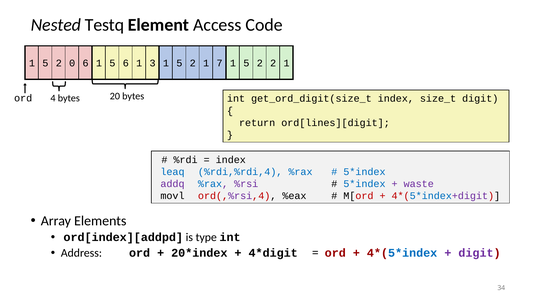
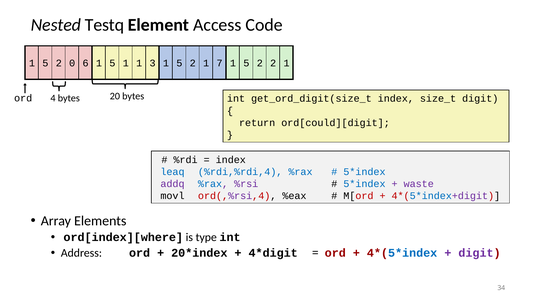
5 6: 6 -> 1
ord[lines][digit: ord[lines][digit -> ord[could][digit
ord[index][addpd: ord[index][addpd -> ord[index][where
